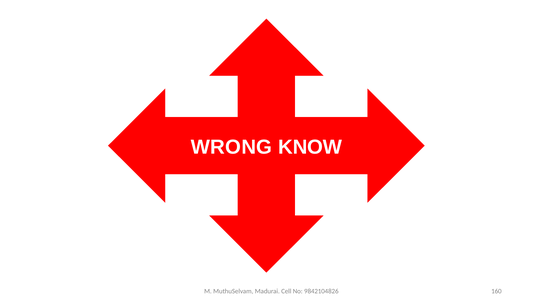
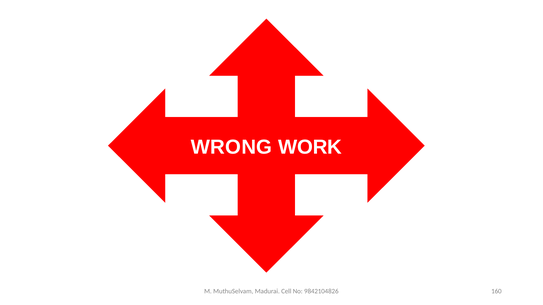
KNOW: KNOW -> WORK
